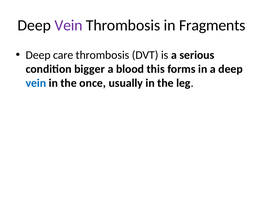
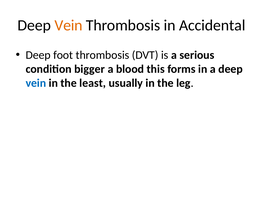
Vein at (69, 25) colour: purple -> orange
Fragments: Fragments -> Accidental
care: care -> foot
once: once -> least
